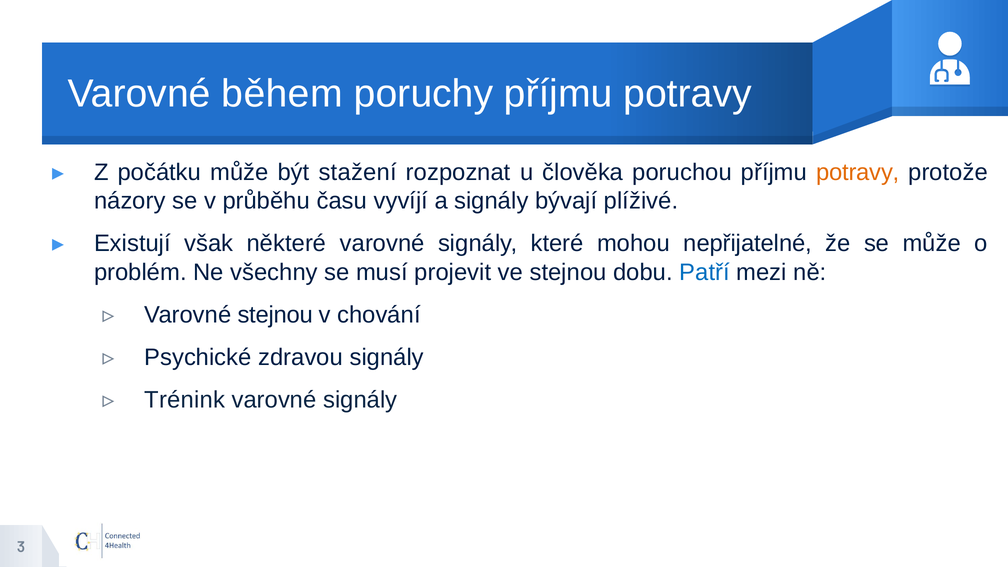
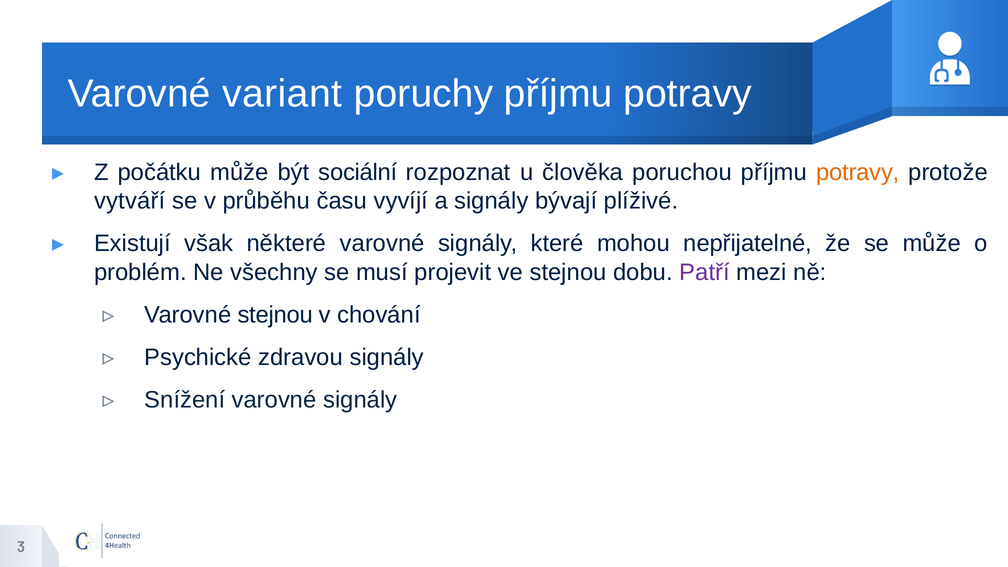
během: během -> variant
stažení: stažení -> sociální
názory: názory -> vytváří
Patří colour: blue -> purple
Trénink: Trénink -> Snížení
